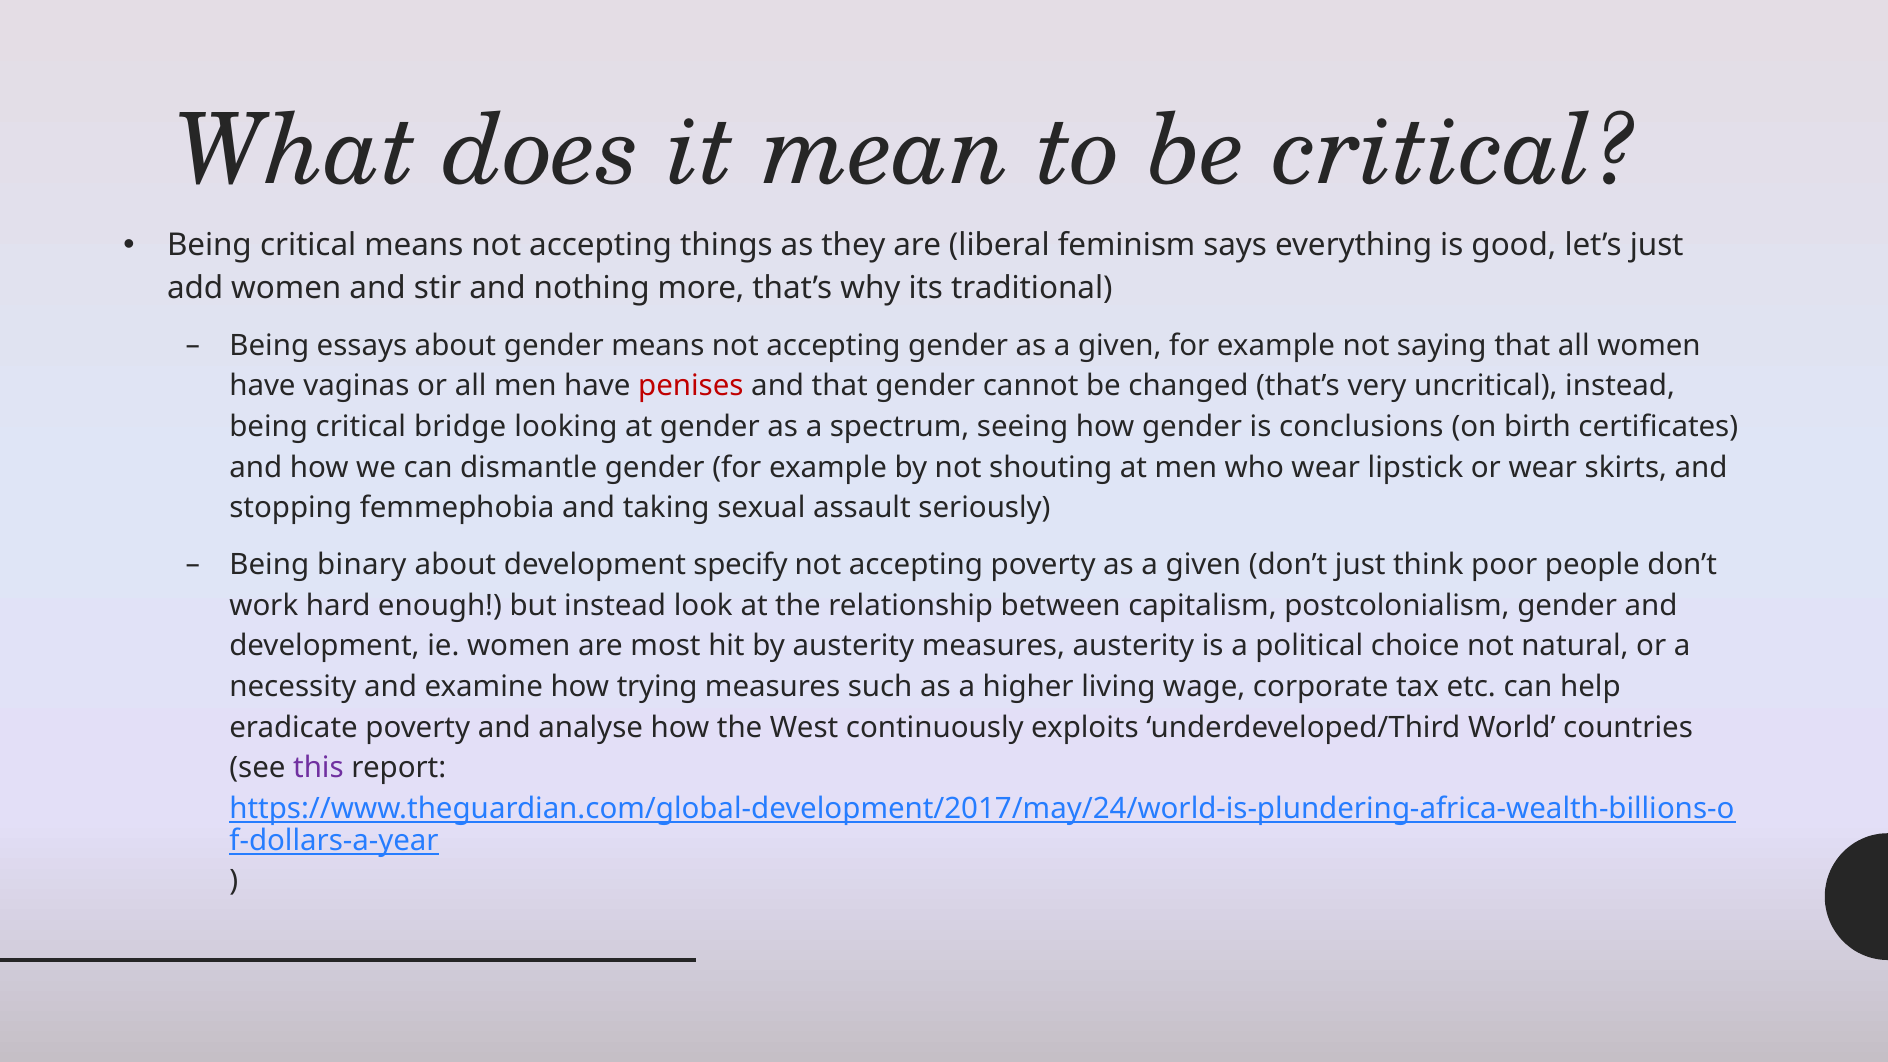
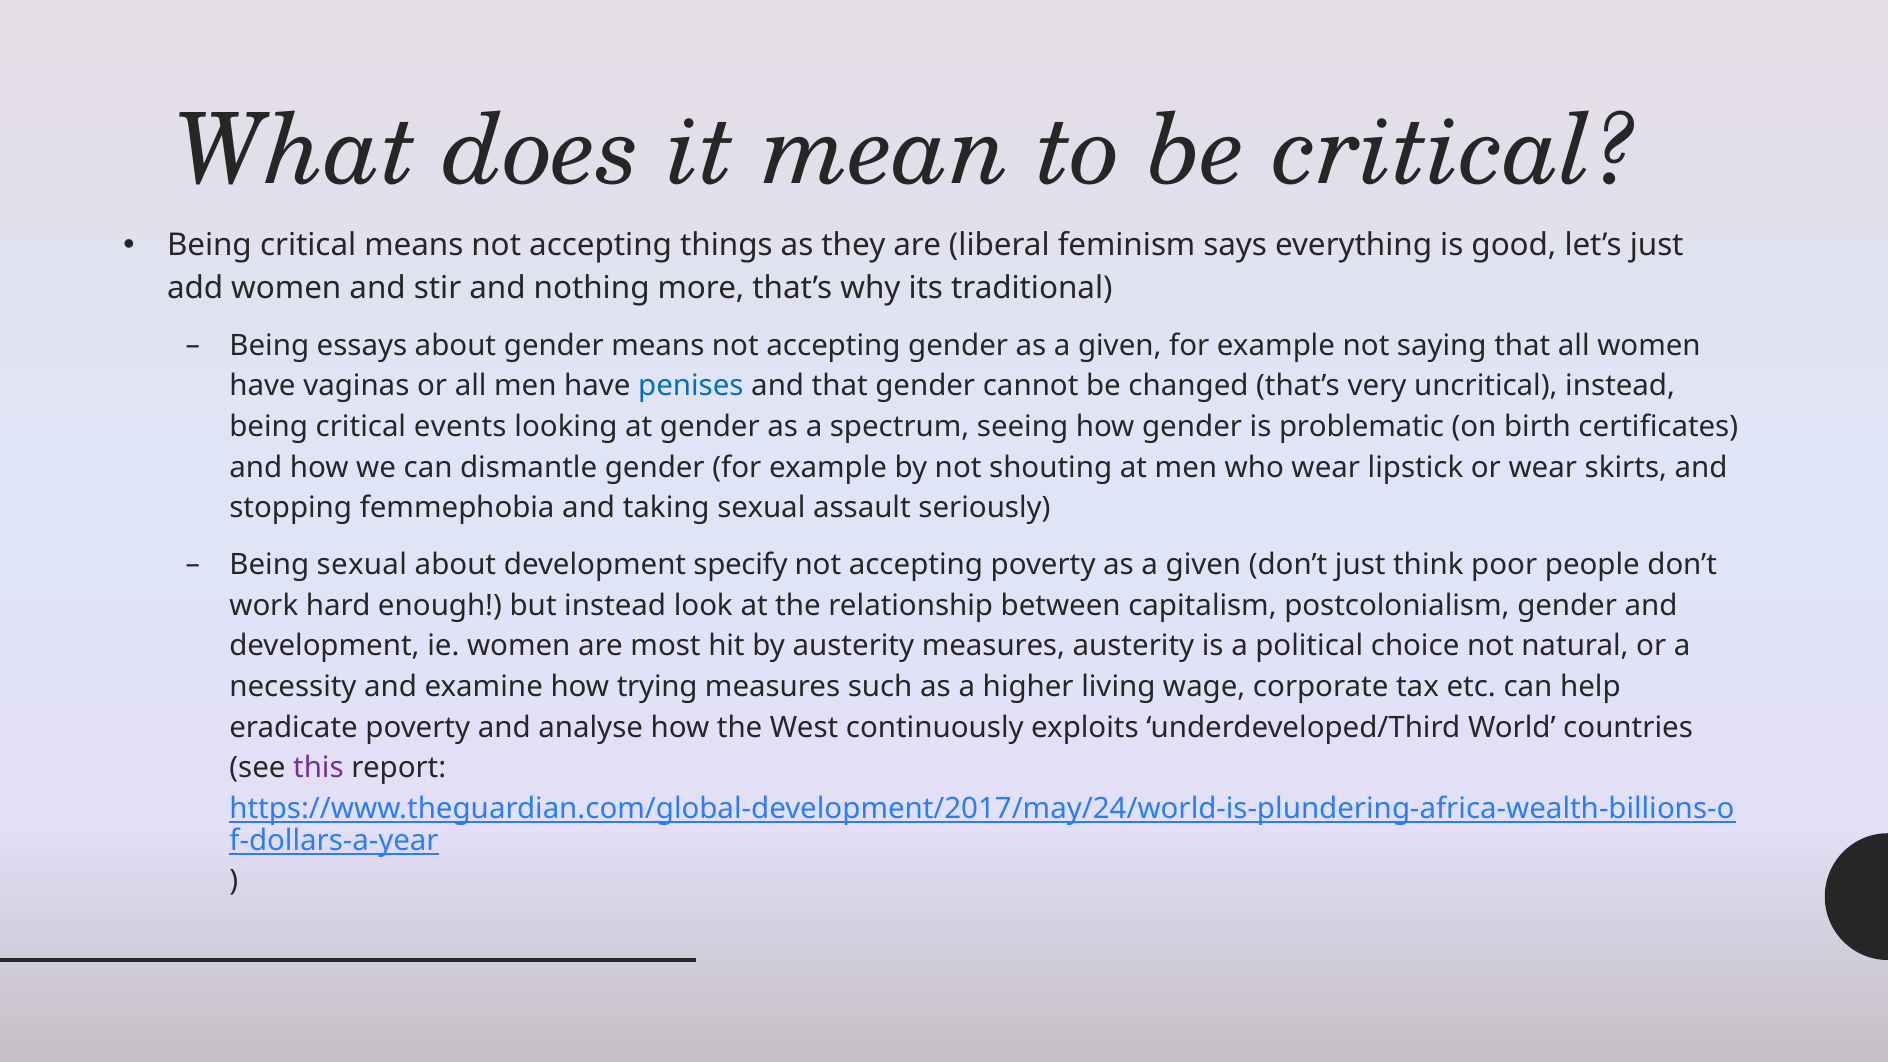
penises colour: red -> blue
bridge: bridge -> events
conclusions: conclusions -> problematic
Being binary: binary -> sexual
